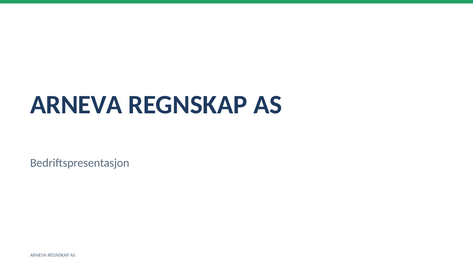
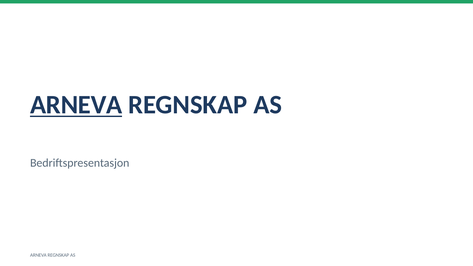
ARNEVA at (76, 105) underline: none -> present
